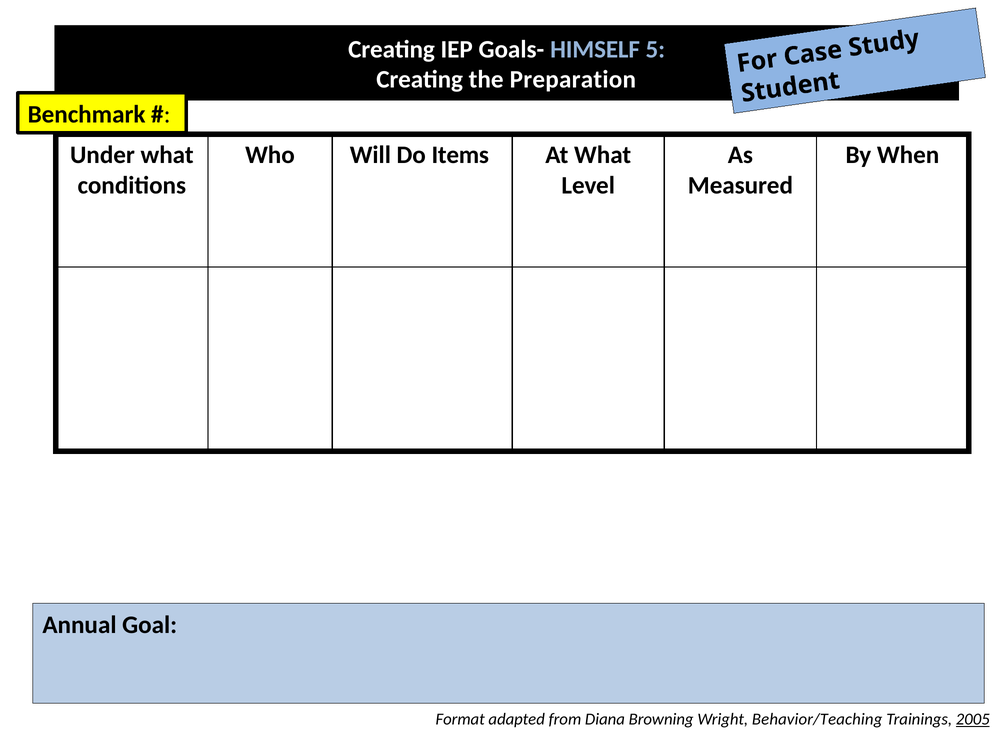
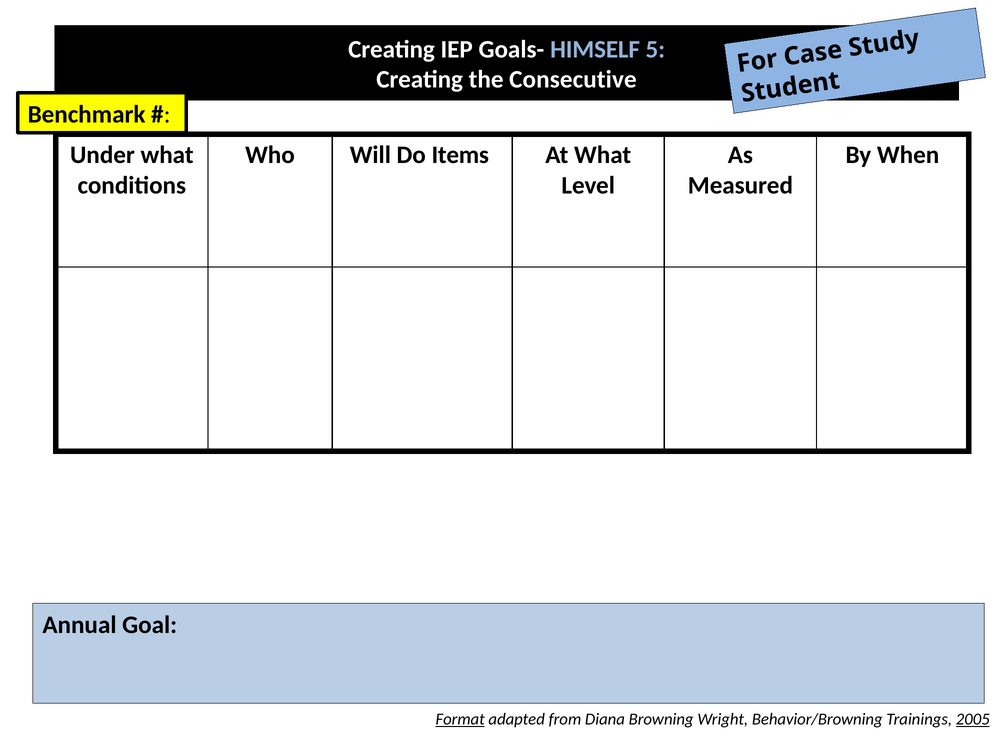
Preparation: Preparation -> Consecutive
Format underline: none -> present
Behavior/Teaching: Behavior/Teaching -> Behavior/Browning
